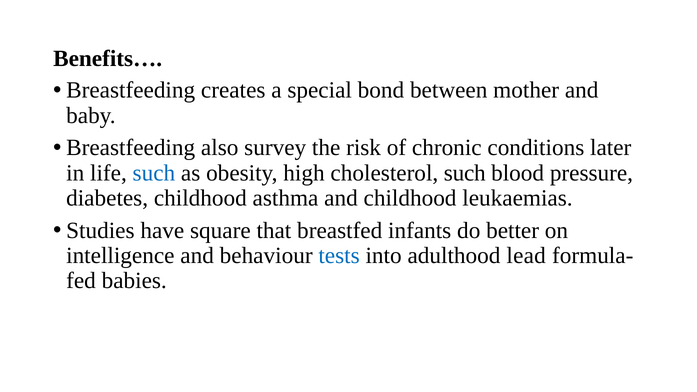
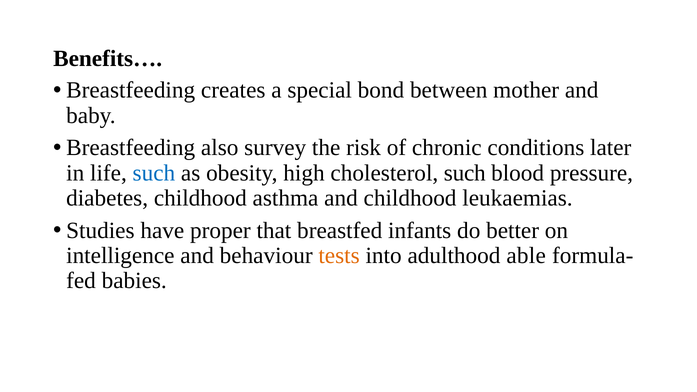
square: square -> proper
tests colour: blue -> orange
lead: lead -> able
